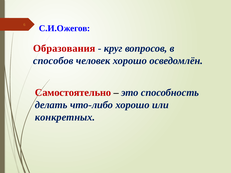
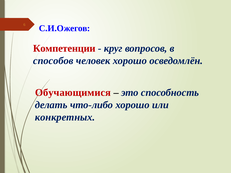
Образования: Образования -> Компетенции
Самостоятельно: Самостоятельно -> Обучающимися
